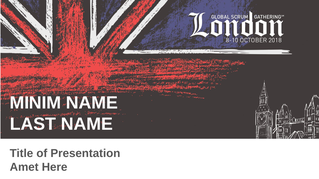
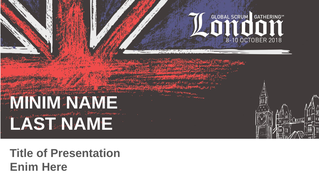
Amet: Amet -> Enim
